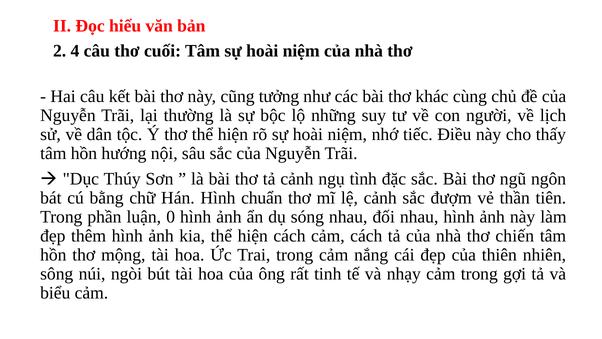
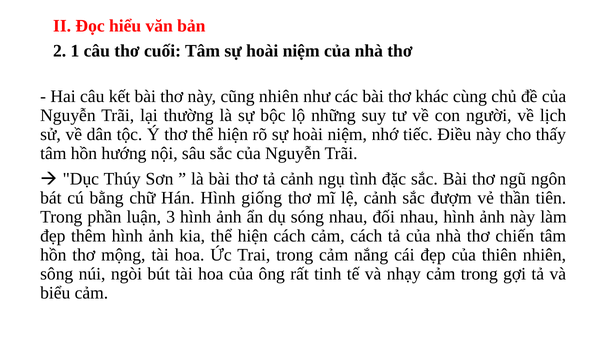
4: 4 -> 1
cũng tưởng: tưởng -> nhiên
chuẩn: chuẩn -> giống
0: 0 -> 3
